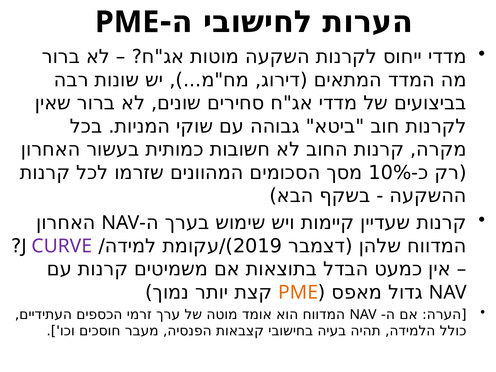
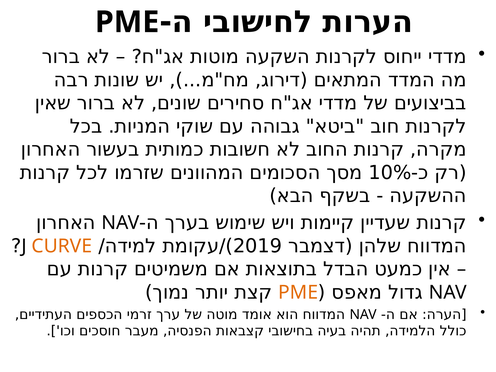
CURVE colour: purple -> orange
